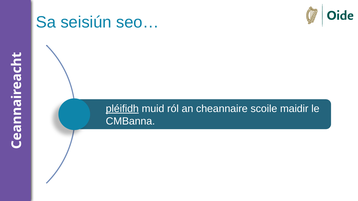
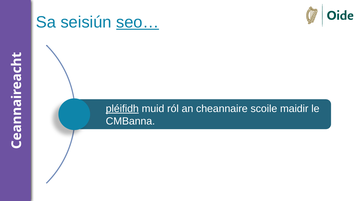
seo… underline: none -> present
